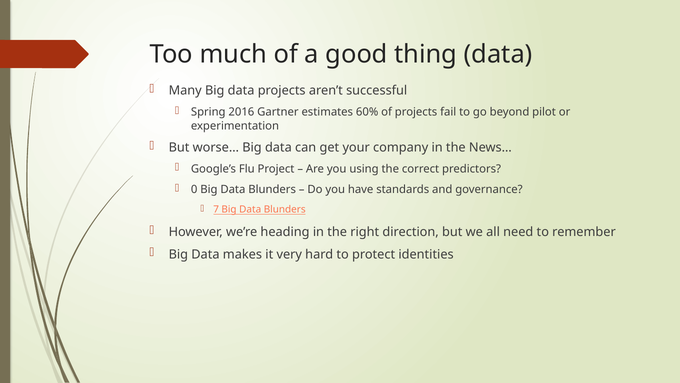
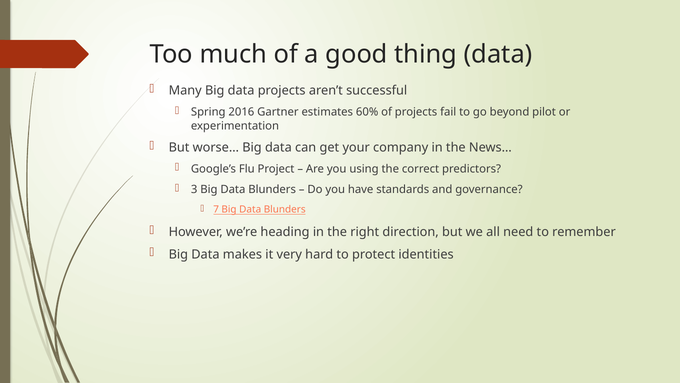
0: 0 -> 3
